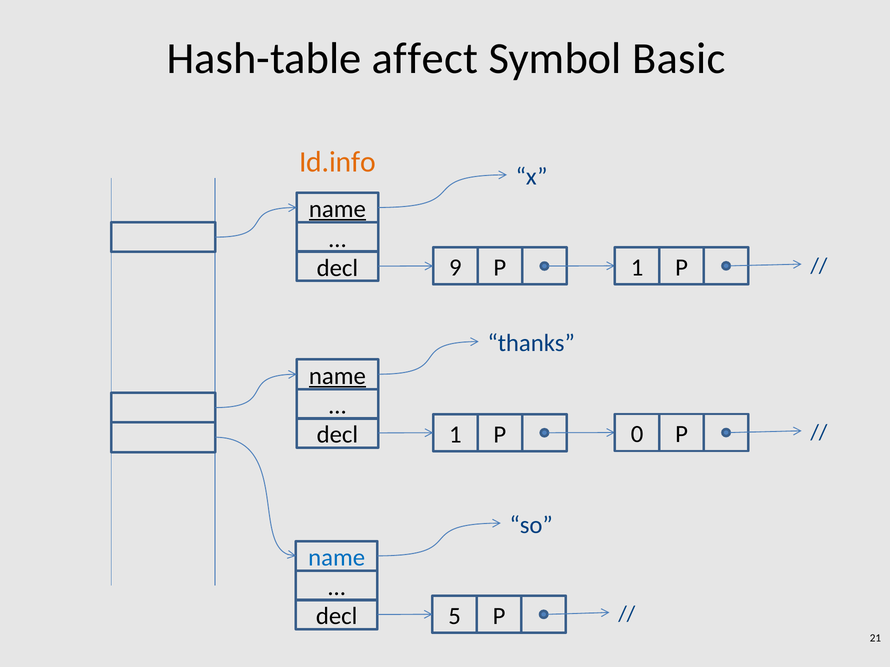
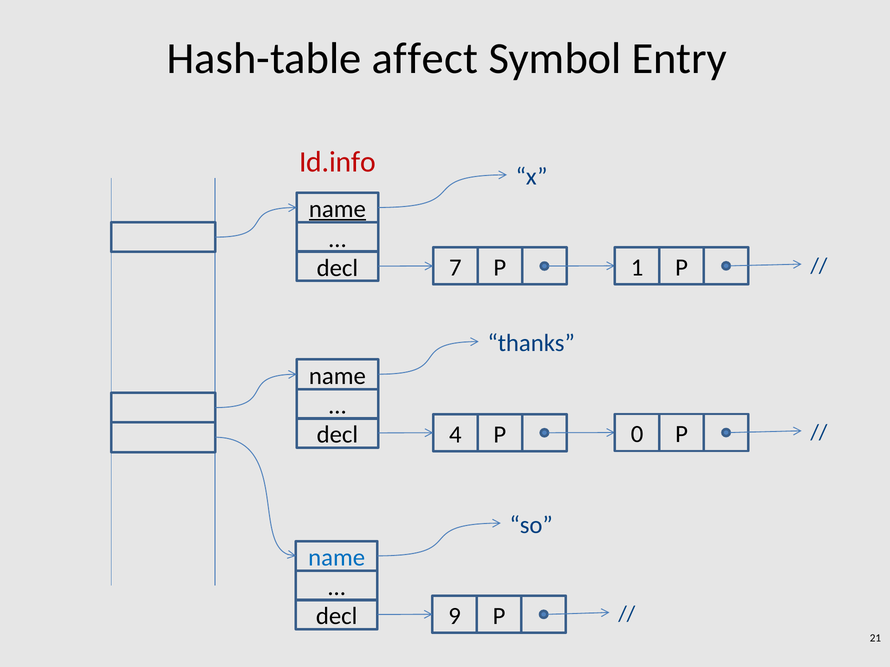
Basic: Basic -> Entry
Id.info colour: orange -> red
9: 9 -> 7
name at (337, 376) underline: present -> none
decl 1: 1 -> 4
5: 5 -> 9
